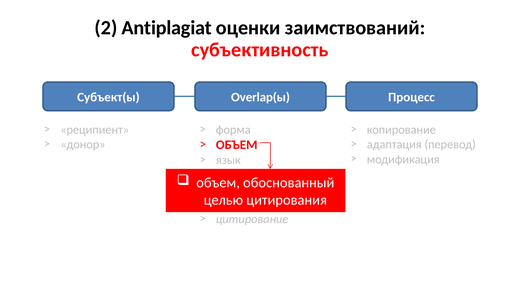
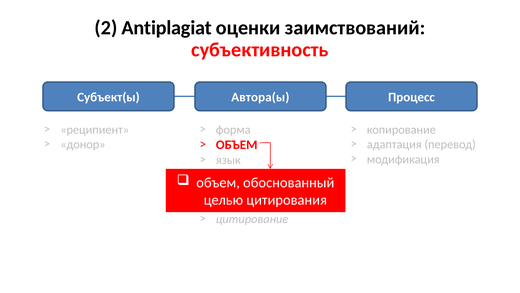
Overlap(ы: Overlap(ы -> Автора(ы
